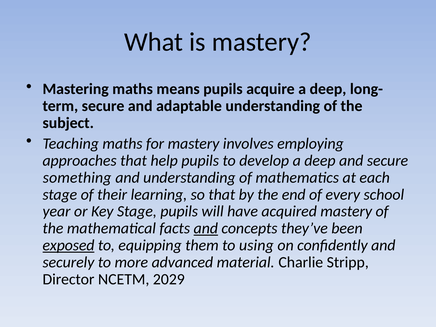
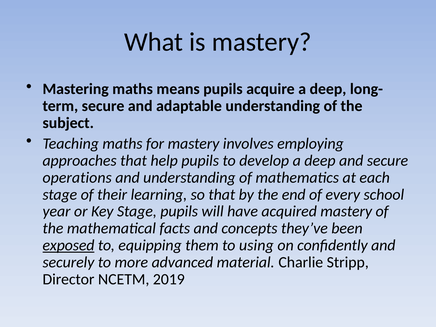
something: something -> operations
and at (206, 228) underline: present -> none
2029: 2029 -> 2019
